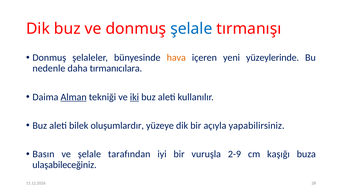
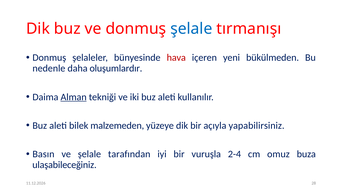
hava colour: orange -> red
yüzeylerinde: yüzeylerinde -> bükülmeden
tırmanıcılara: tırmanıcılara -> oluşumlardır
iki underline: present -> none
oluşumlardır: oluşumlardır -> malzemeden
2-9: 2-9 -> 2-4
kaşığı: kaşığı -> omuz
